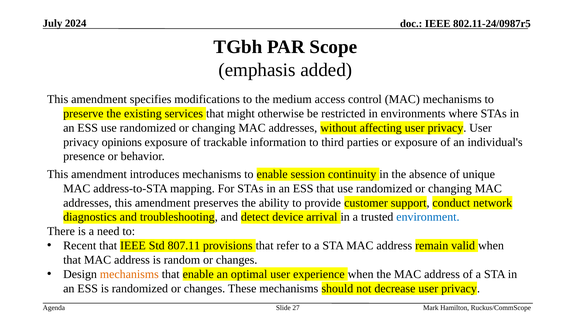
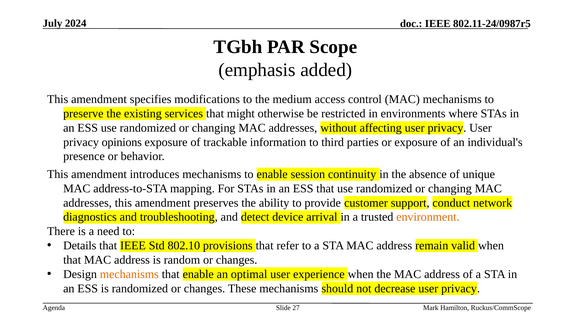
environment colour: blue -> orange
Recent: Recent -> Details
807.11: 807.11 -> 802.10
